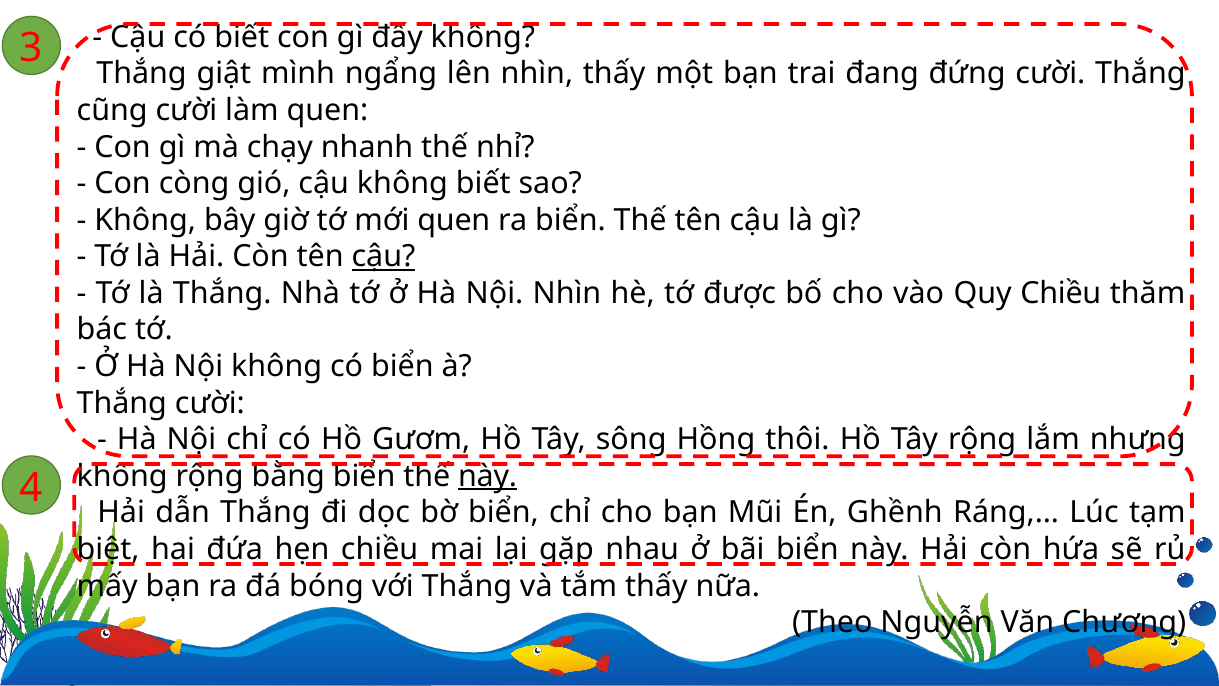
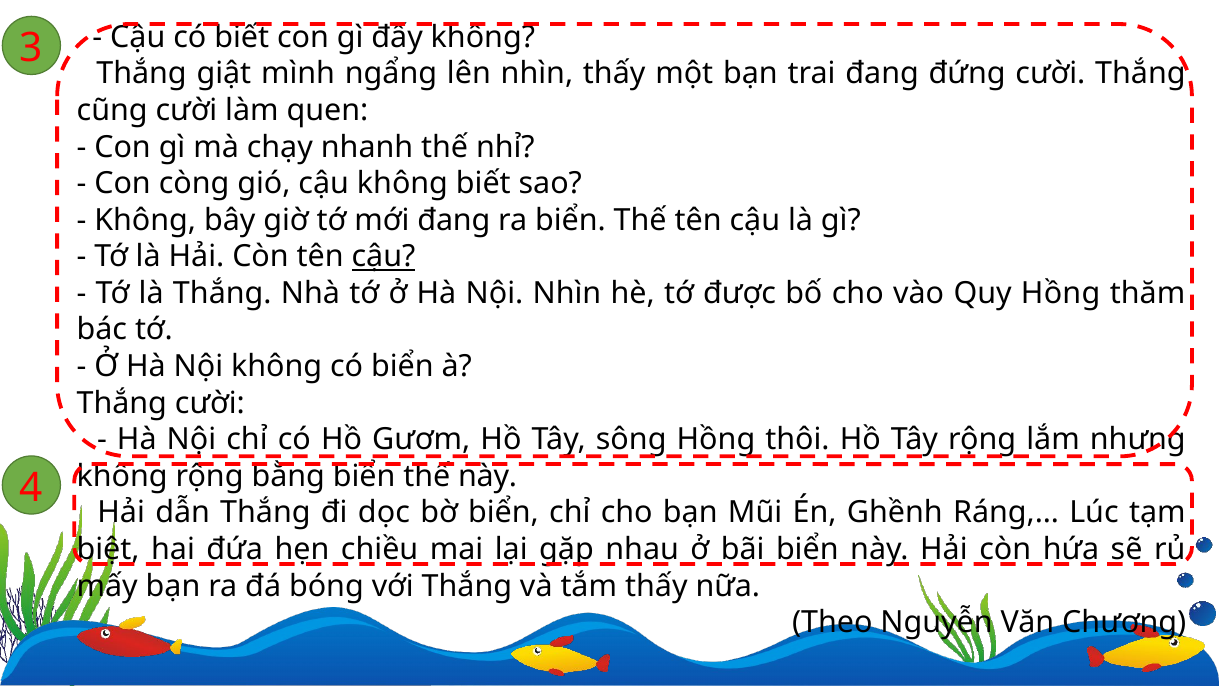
mới quen: quen -> đang
Quy Chiều: Chiều -> Hồng
này at (488, 476) underline: present -> none
